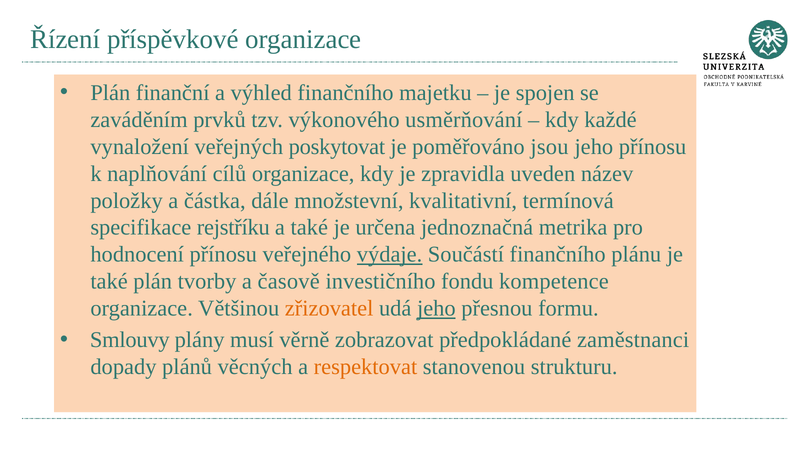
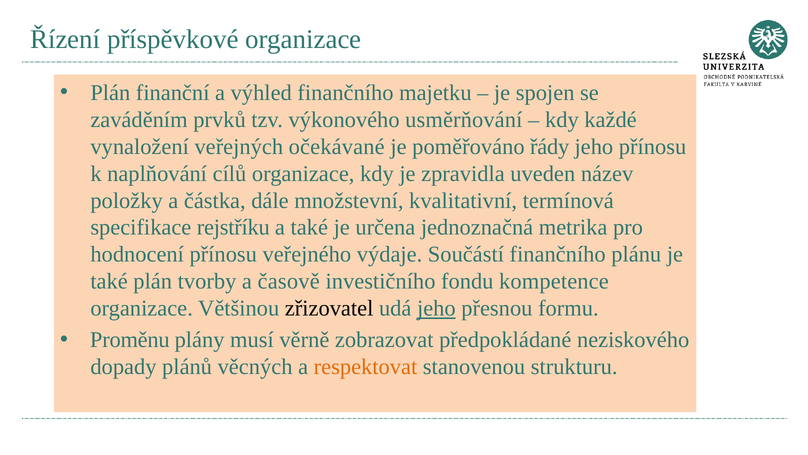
poskytovat: poskytovat -> očekávané
jsou: jsou -> řády
výdaje underline: present -> none
zřizovatel colour: orange -> black
Smlouvy: Smlouvy -> Proměnu
zaměstnanci: zaměstnanci -> neziskového
